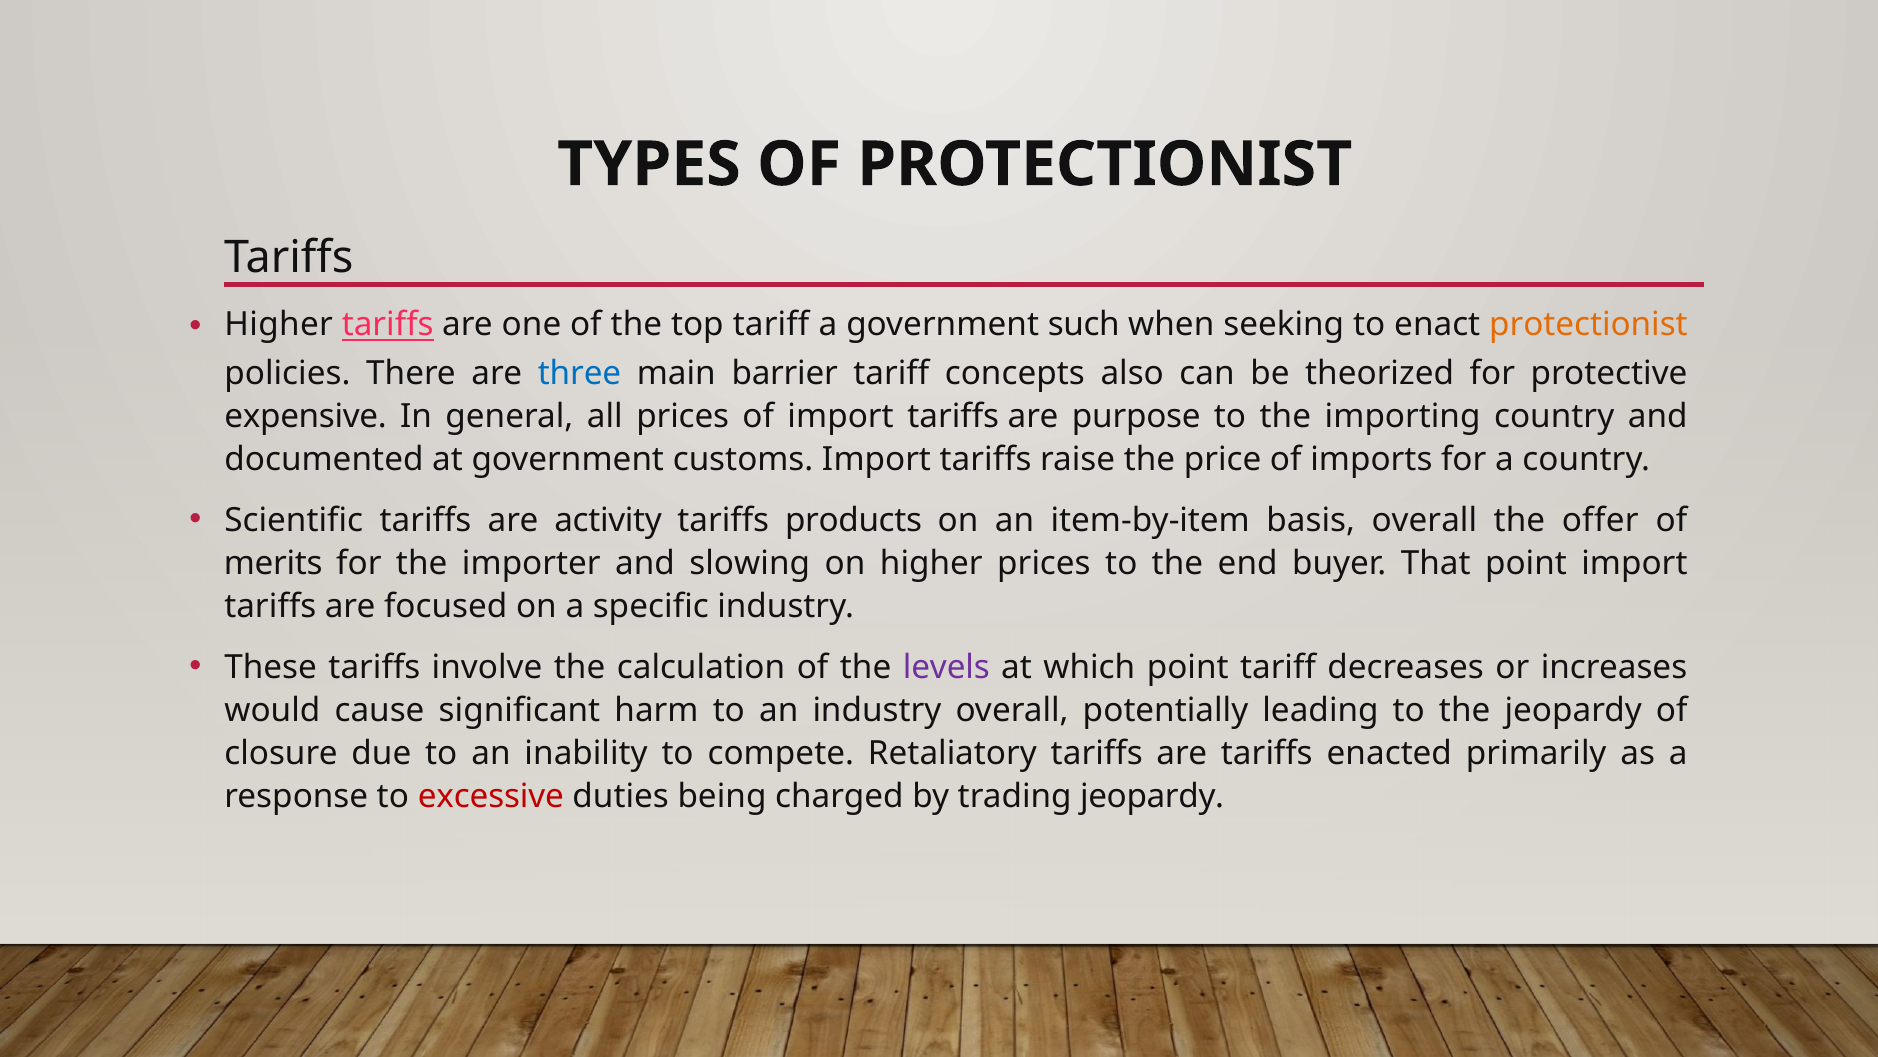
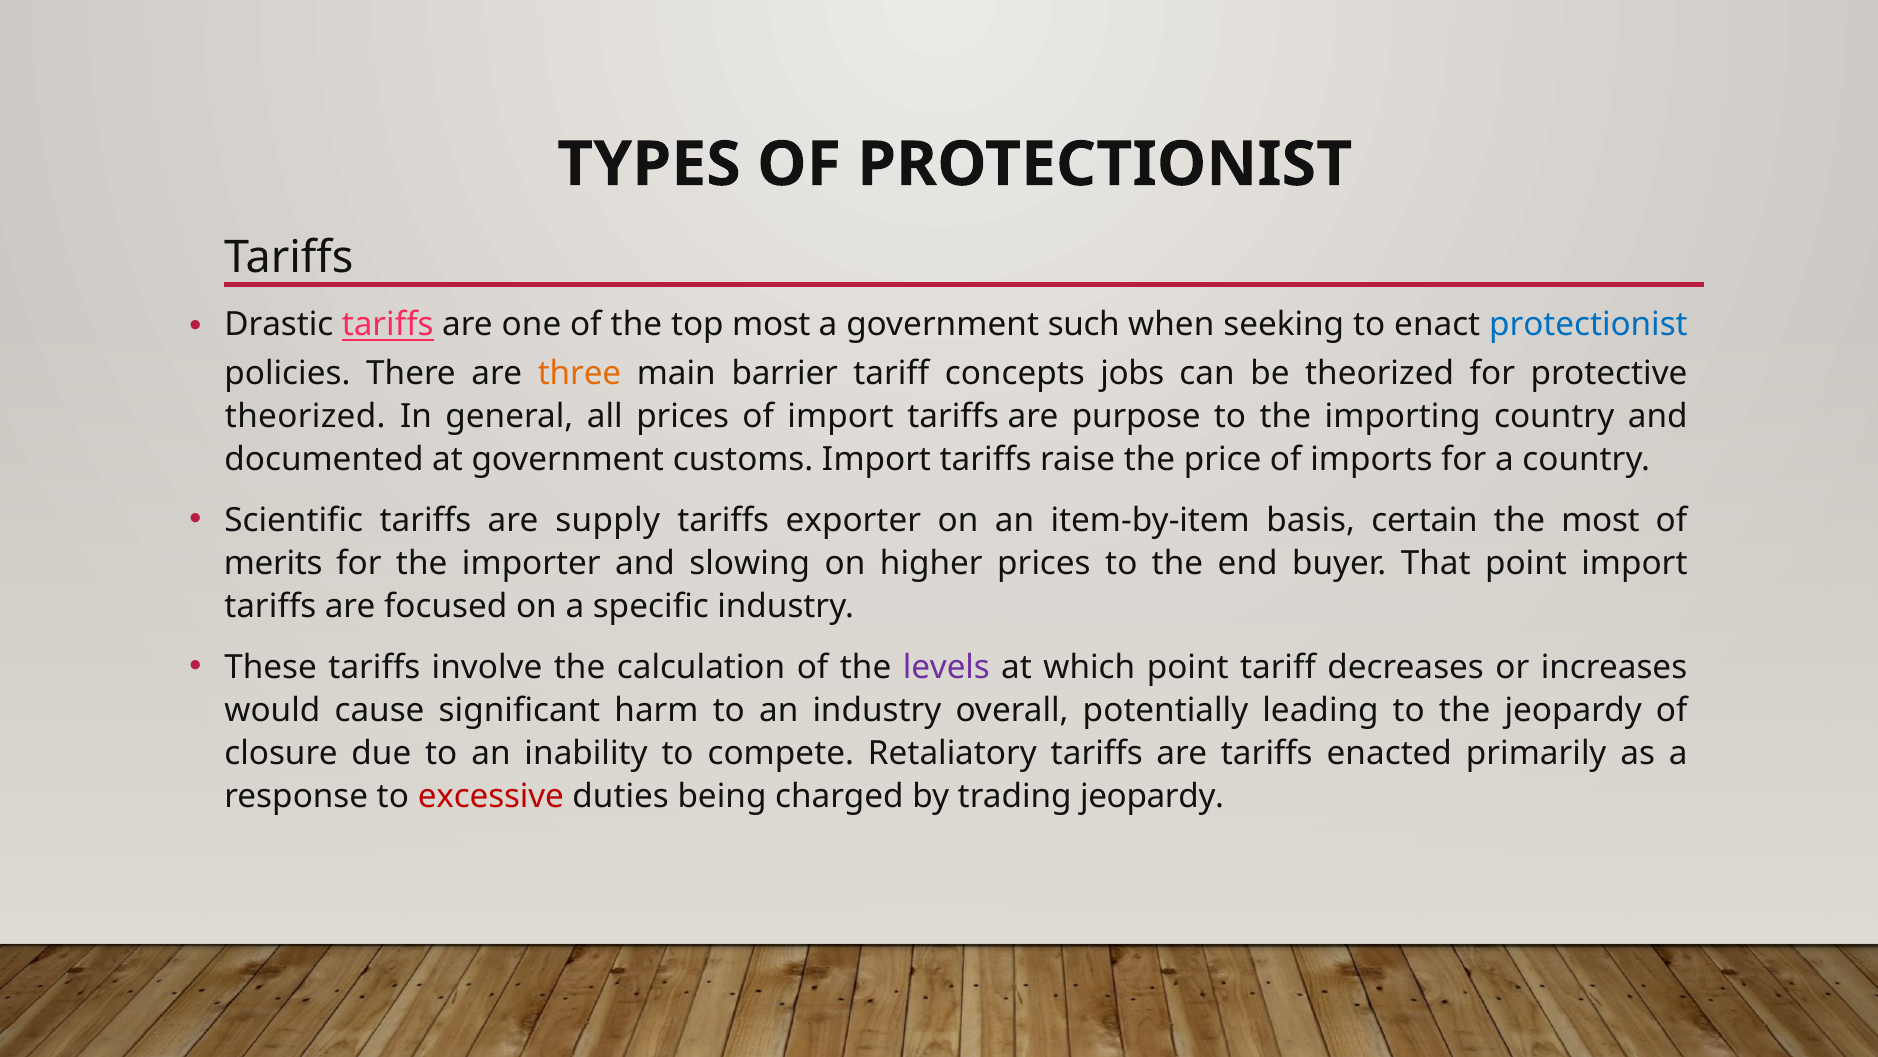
Higher at (279, 324): Higher -> Drastic
top tariff: tariff -> most
protectionist at (1588, 324) colour: orange -> blue
three colour: blue -> orange
also: also -> jobs
expensive at (306, 416): expensive -> theorized
activity: activity -> supply
products: products -> exporter
basis overall: overall -> certain
the offer: offer -> most
